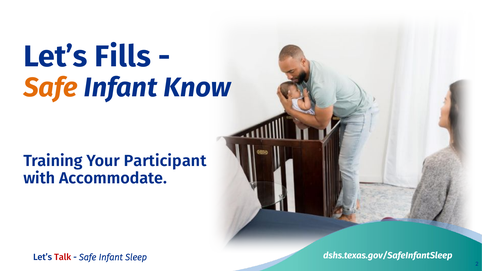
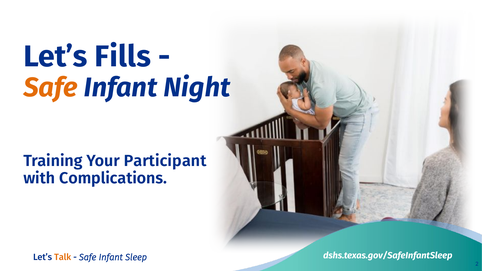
Know: Know -> Night
Accommodate: Accommodate -> Complications
Talk colour: red -> orange
